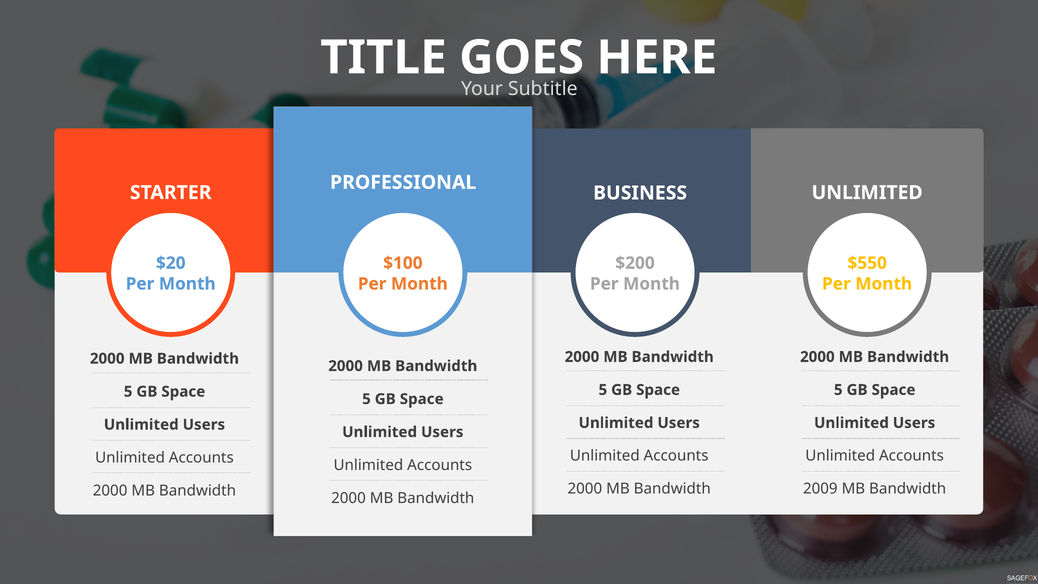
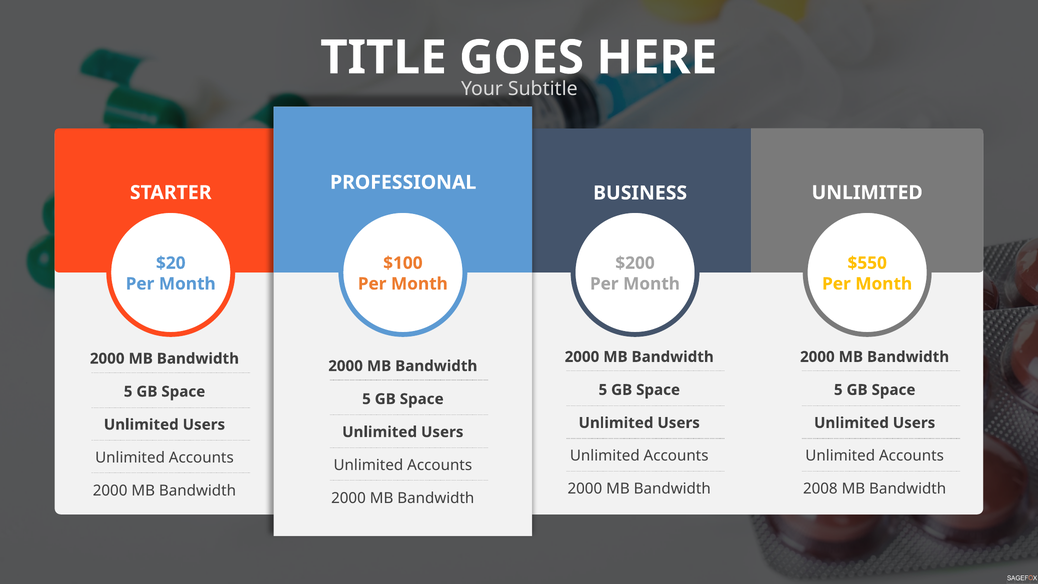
2009: 2009 -> 2008
